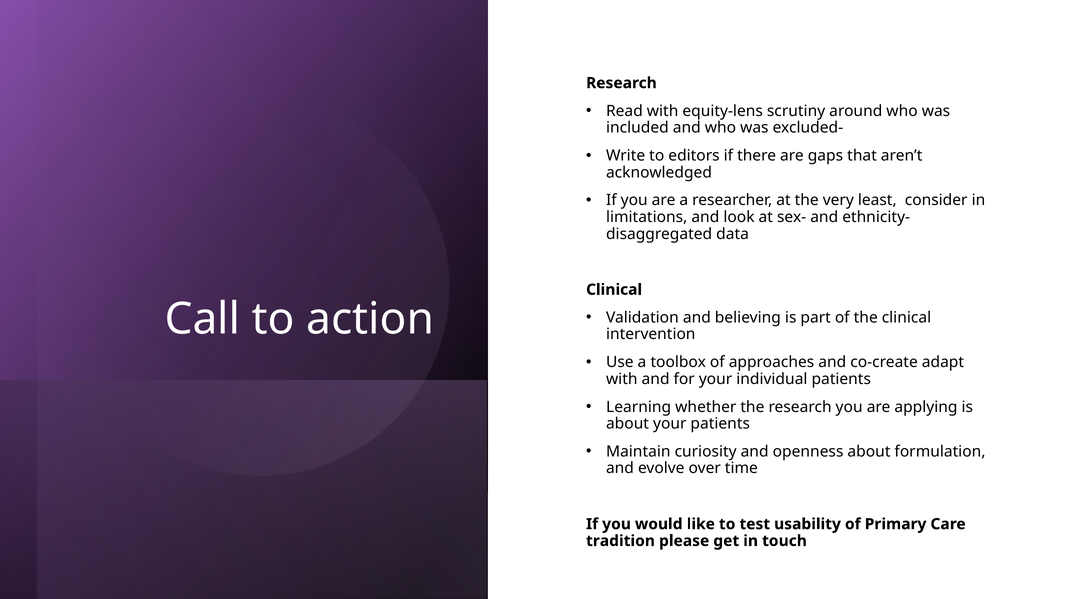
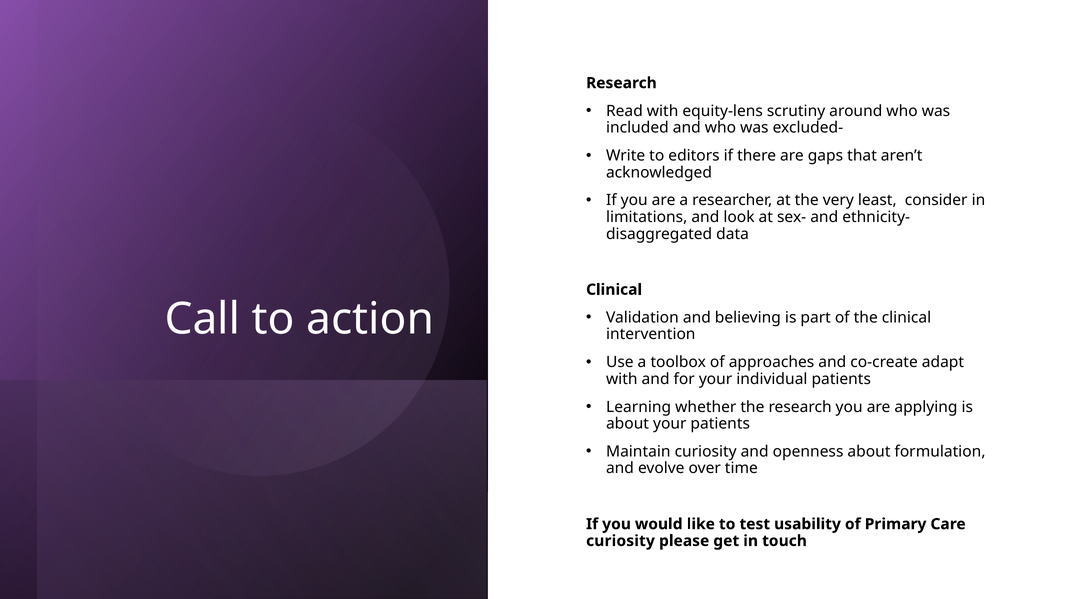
tradition at (621, 541): tradition -> curiosity
